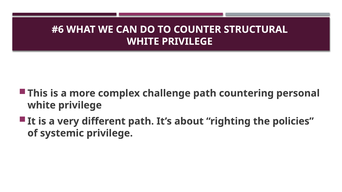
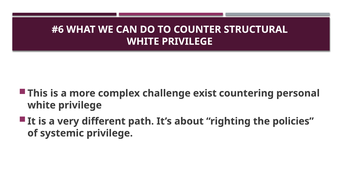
challenge path: path -> exist
